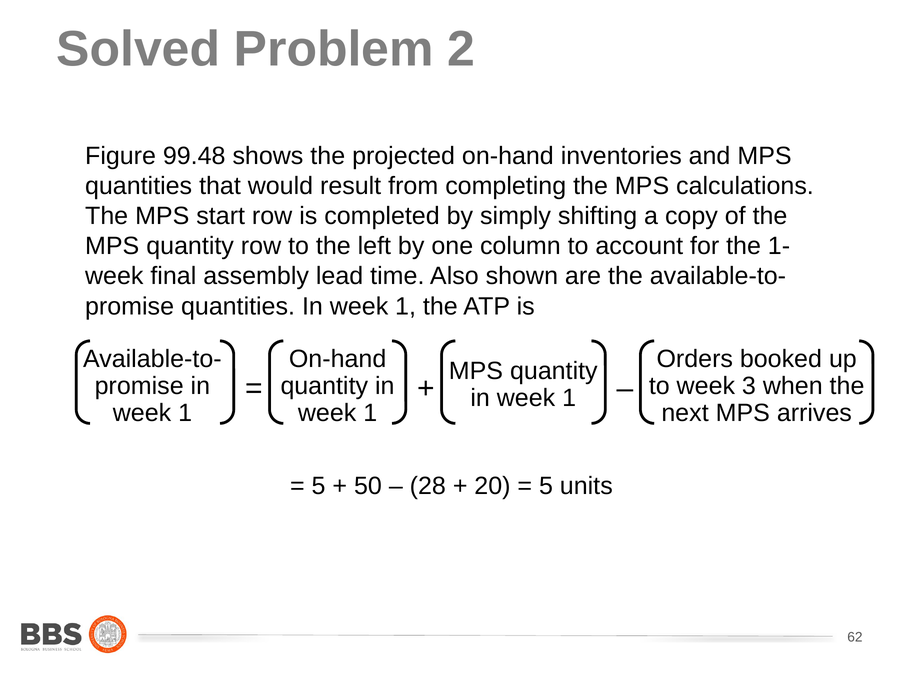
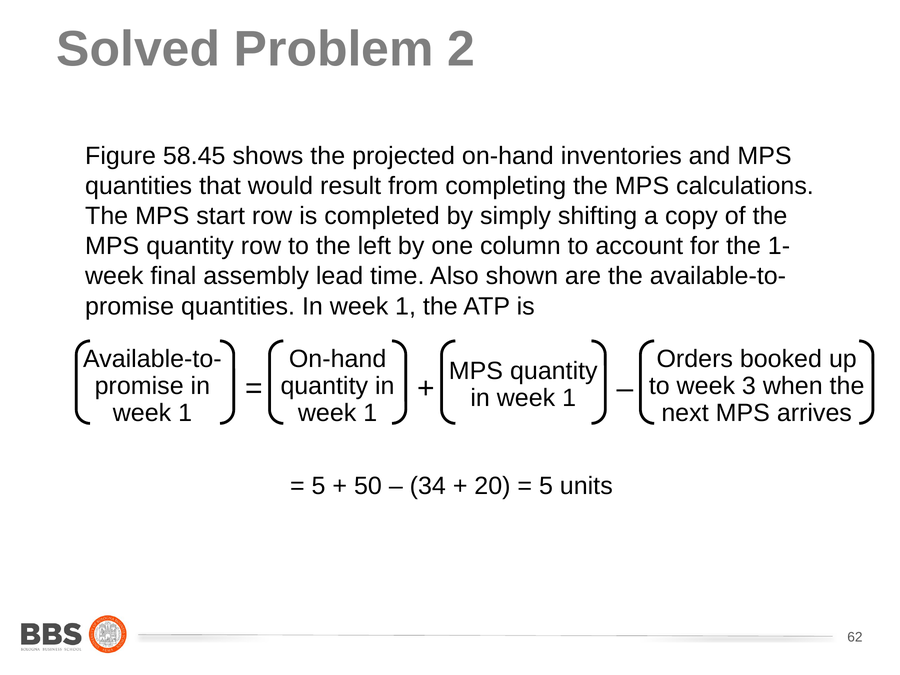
99.48: 99.48 -> 58.45
28: 28 -> 34
